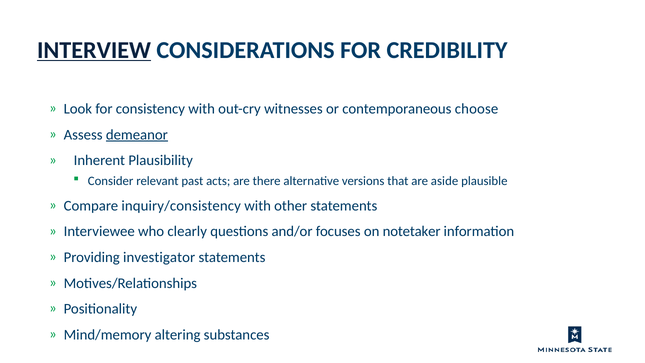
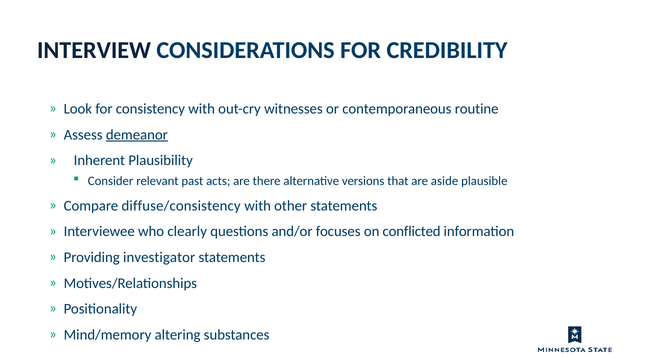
INTERVIEW underline: present -> none
choose: choose -> routine
inquiry/consistency: inquiry/consistency -> diffuse/consistency
notetaker: notetaker -> conflicted
